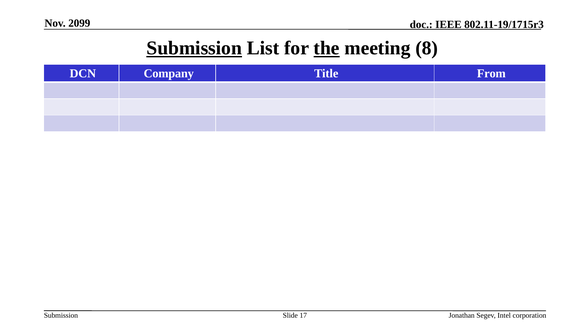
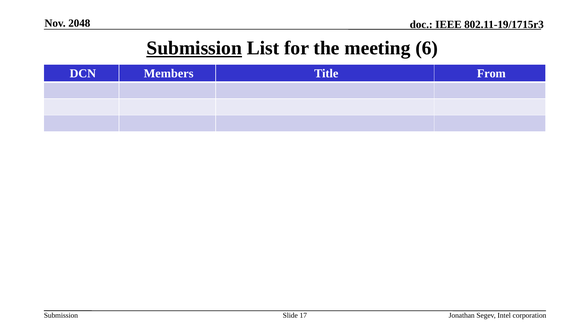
2099: 2099 -> 2048
the underline: present -> none
8: 8 -> 6
Company: Company -> Members
